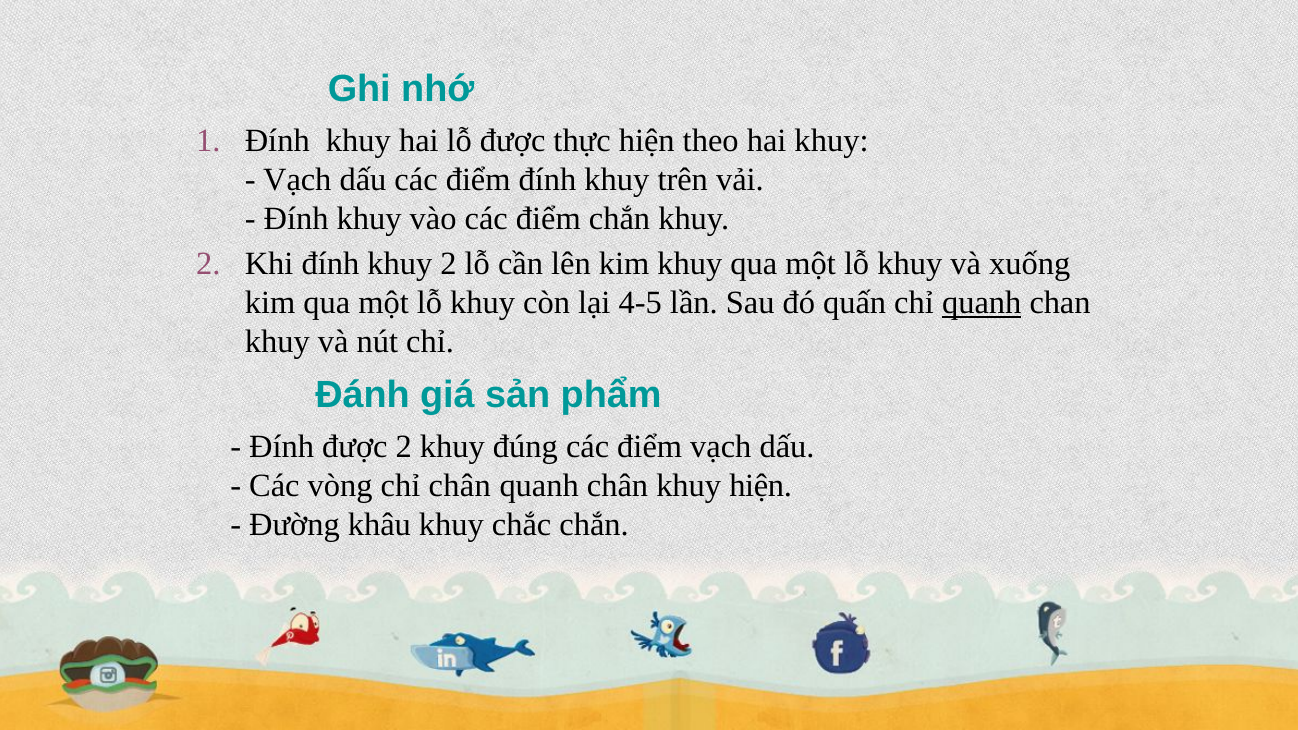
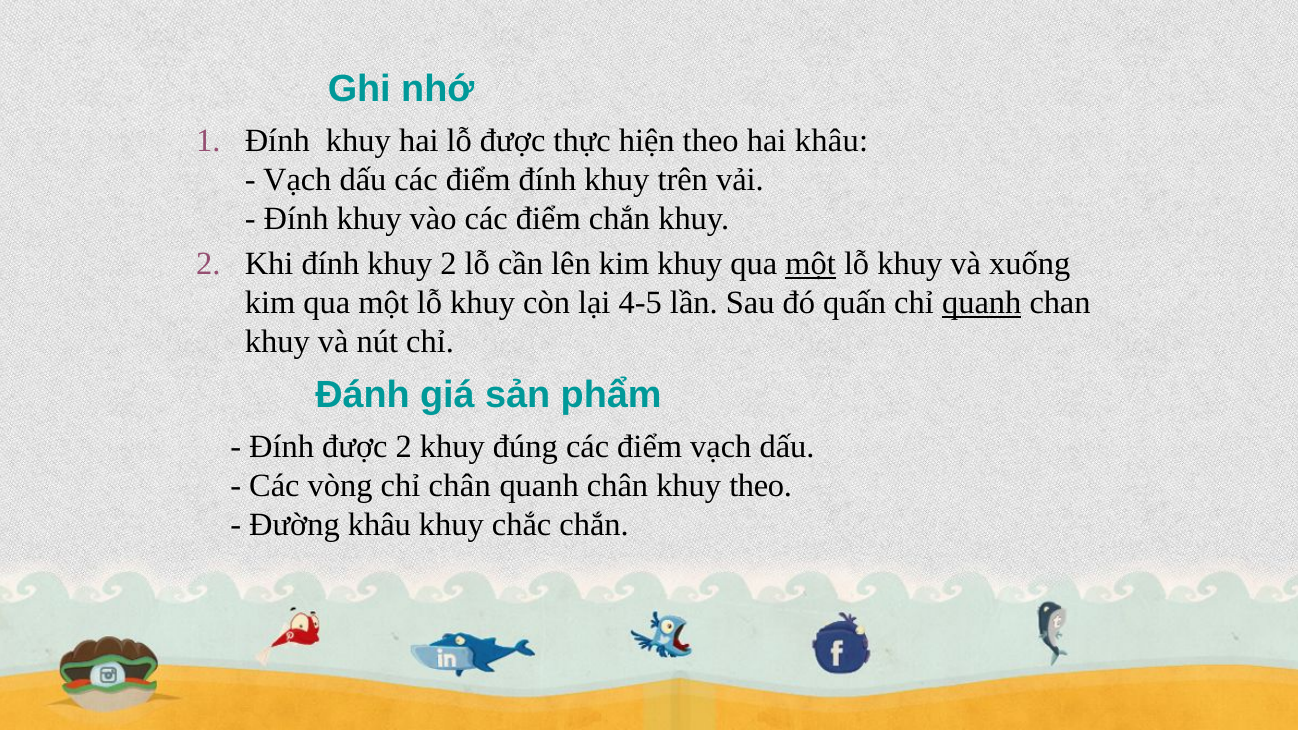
hai khuy: khuy -> khâu
một at (811, 264) underline: none -> present
khuy hiện: hiện -> theo
